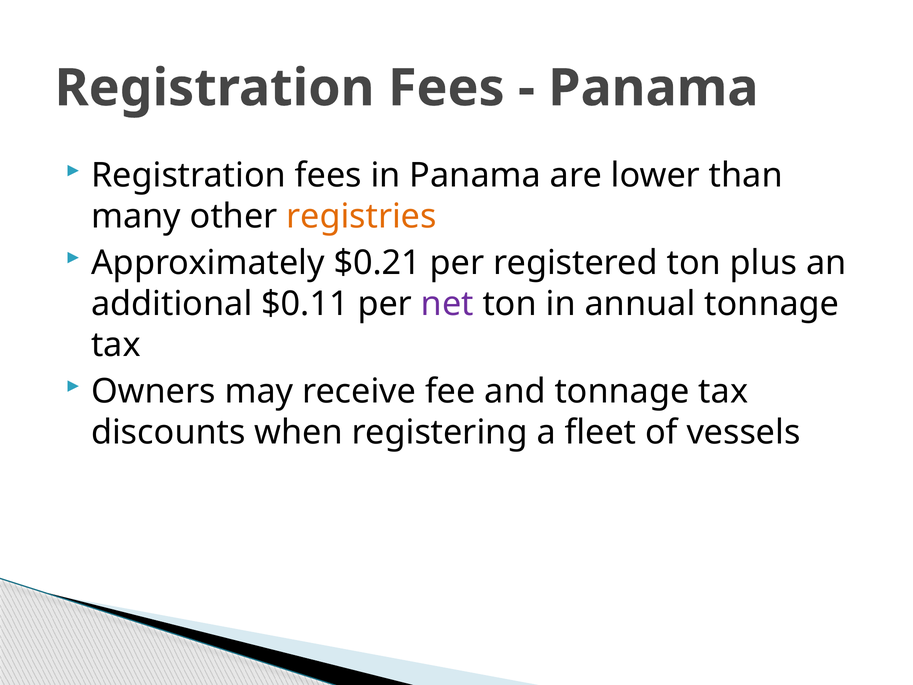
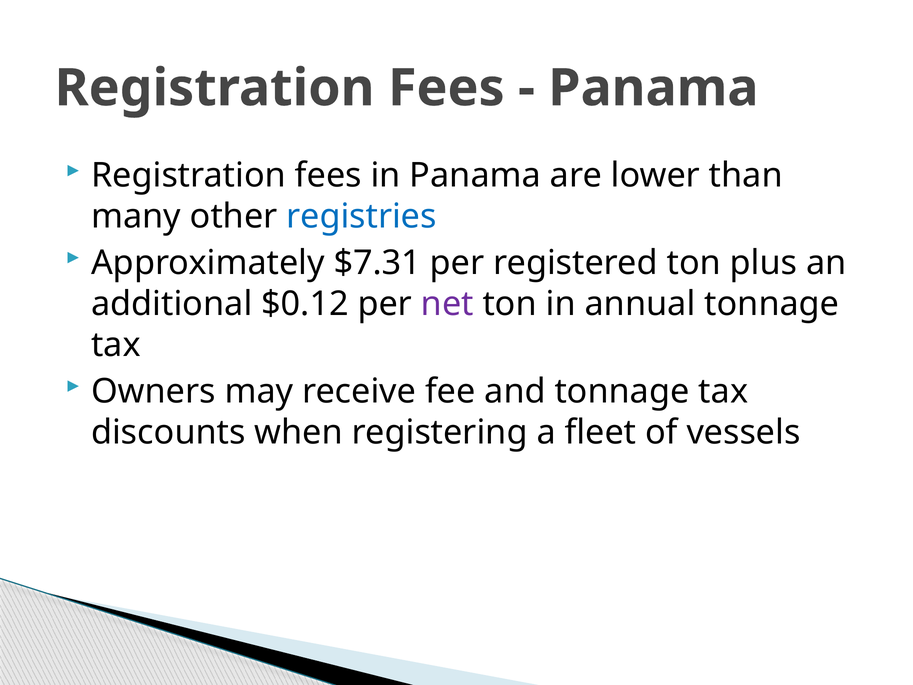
registries colour: orange -> blue
$0.21: $0.21 -> $7.31
$0.11: $0.11 -> $0.12
